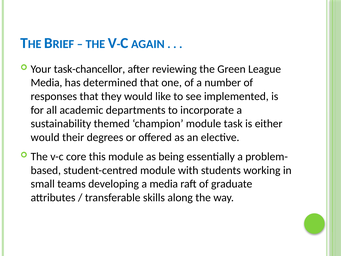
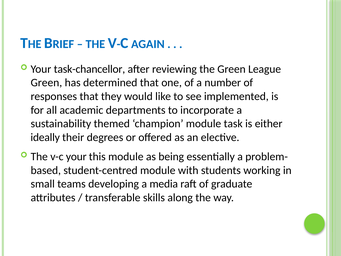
Media at (46, 83): Media -> Green
would at (45, 137): would -> ideally
v-c core: core -> your
